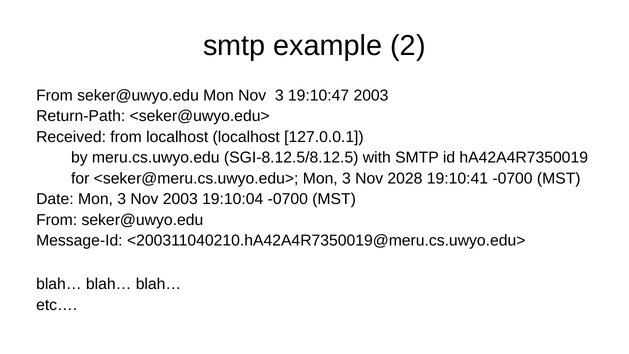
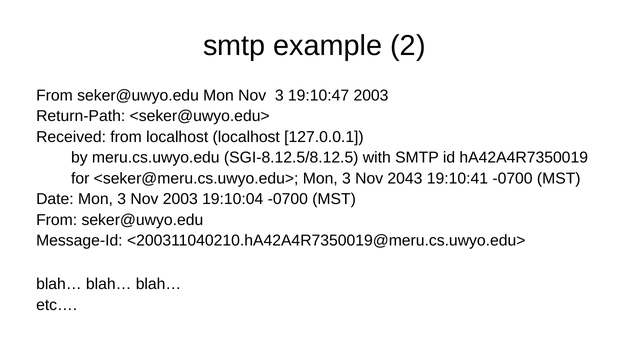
2028: 2028 -> 2043
